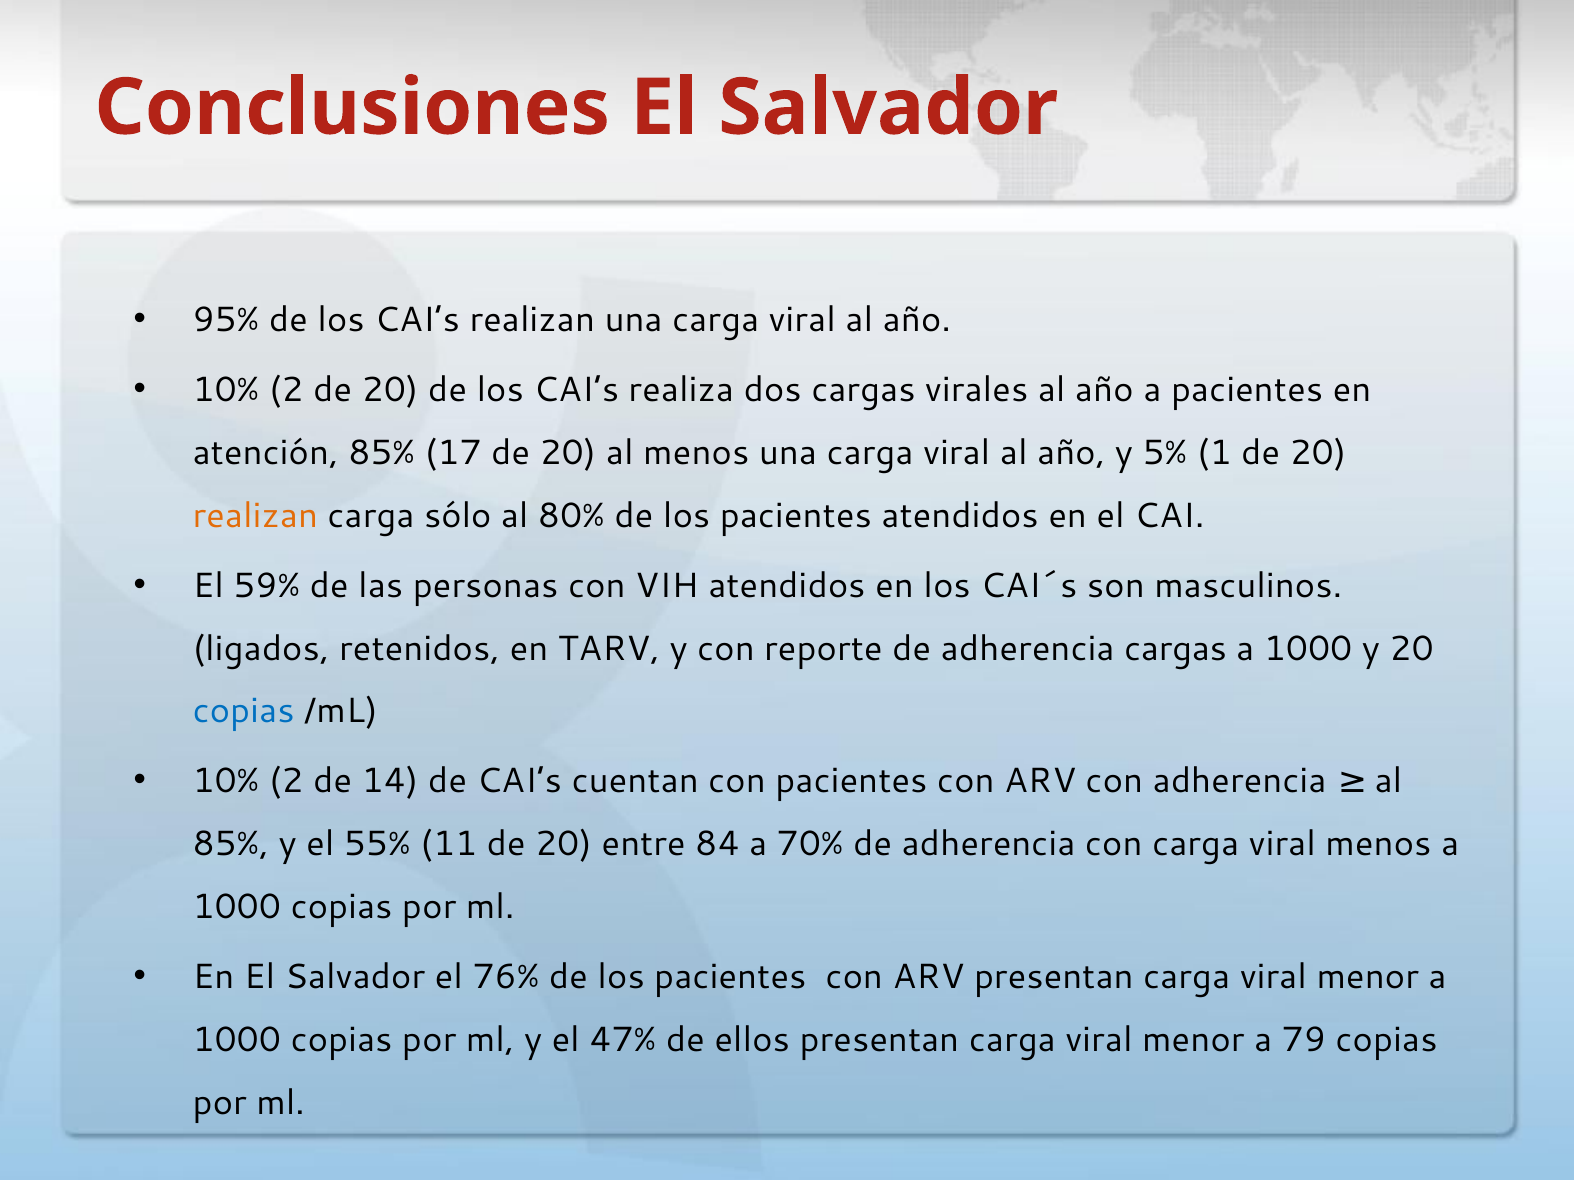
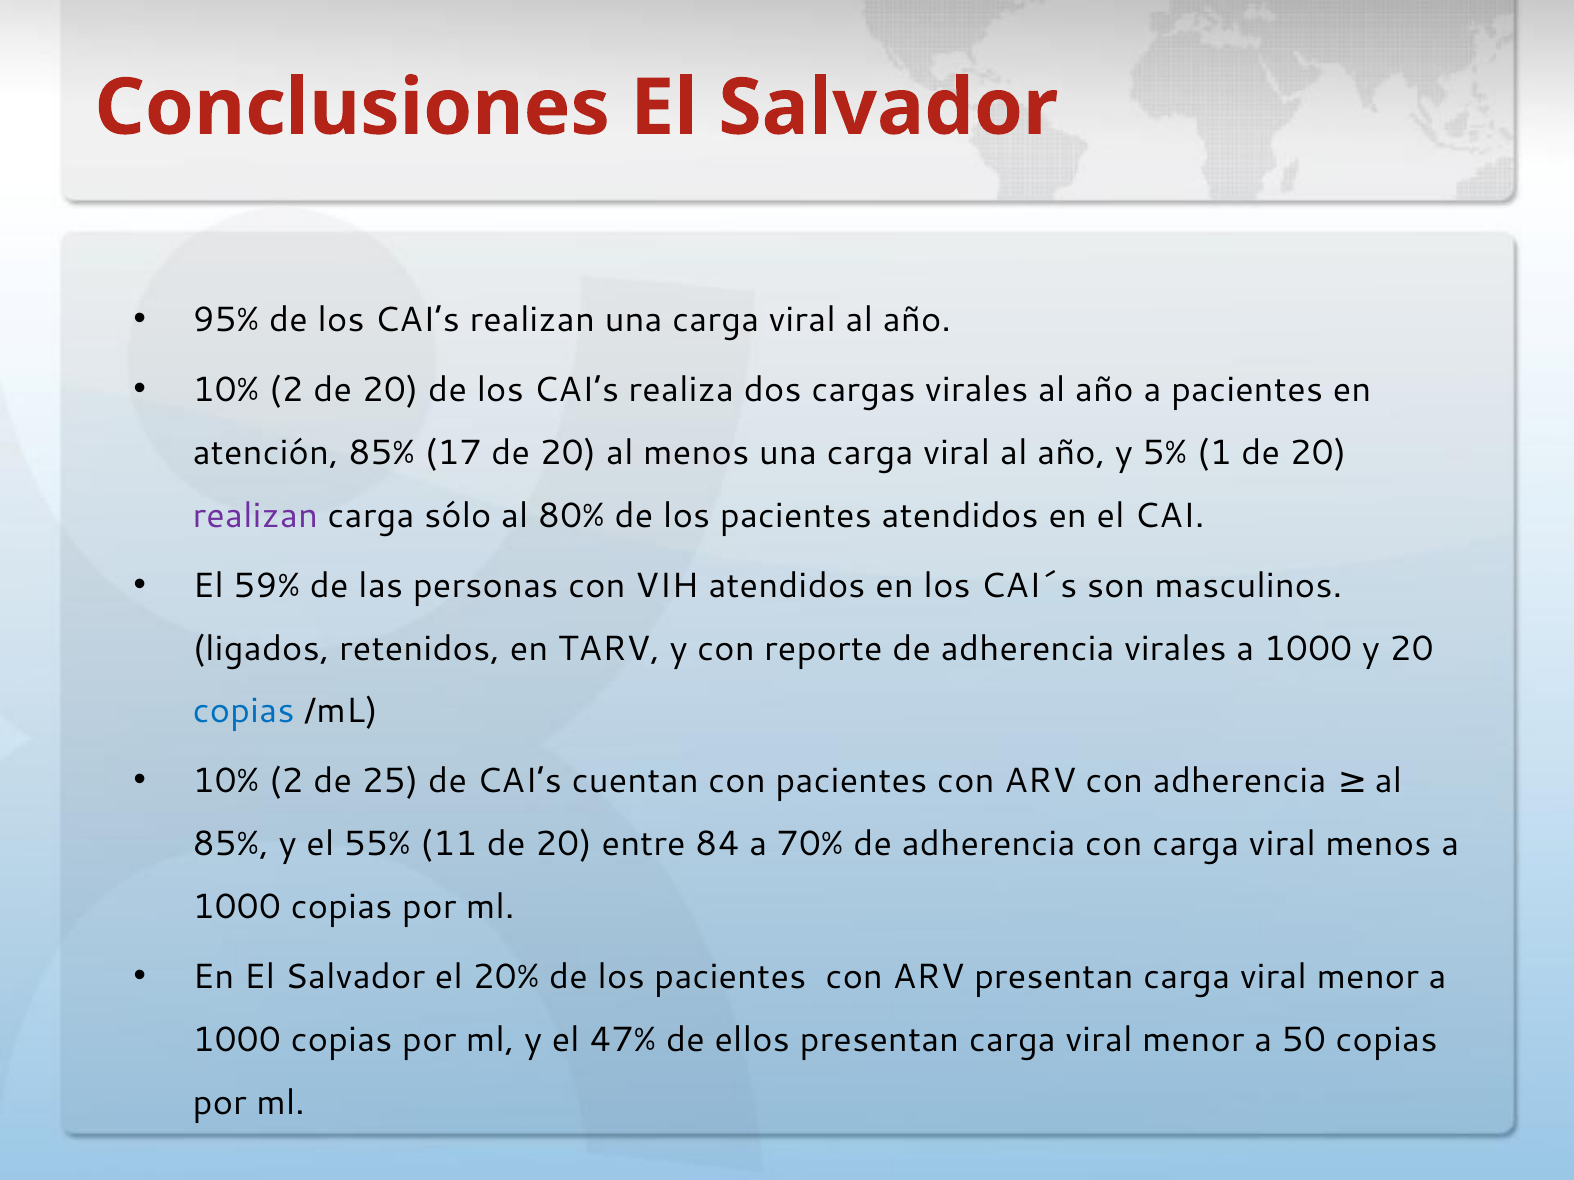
realizan at (255, 516) colour: orange -> purple
adherencia cargas: cargas -> virales
14: 14 -> 25
76%: 76% -> 20%
79: 79 -> 50
